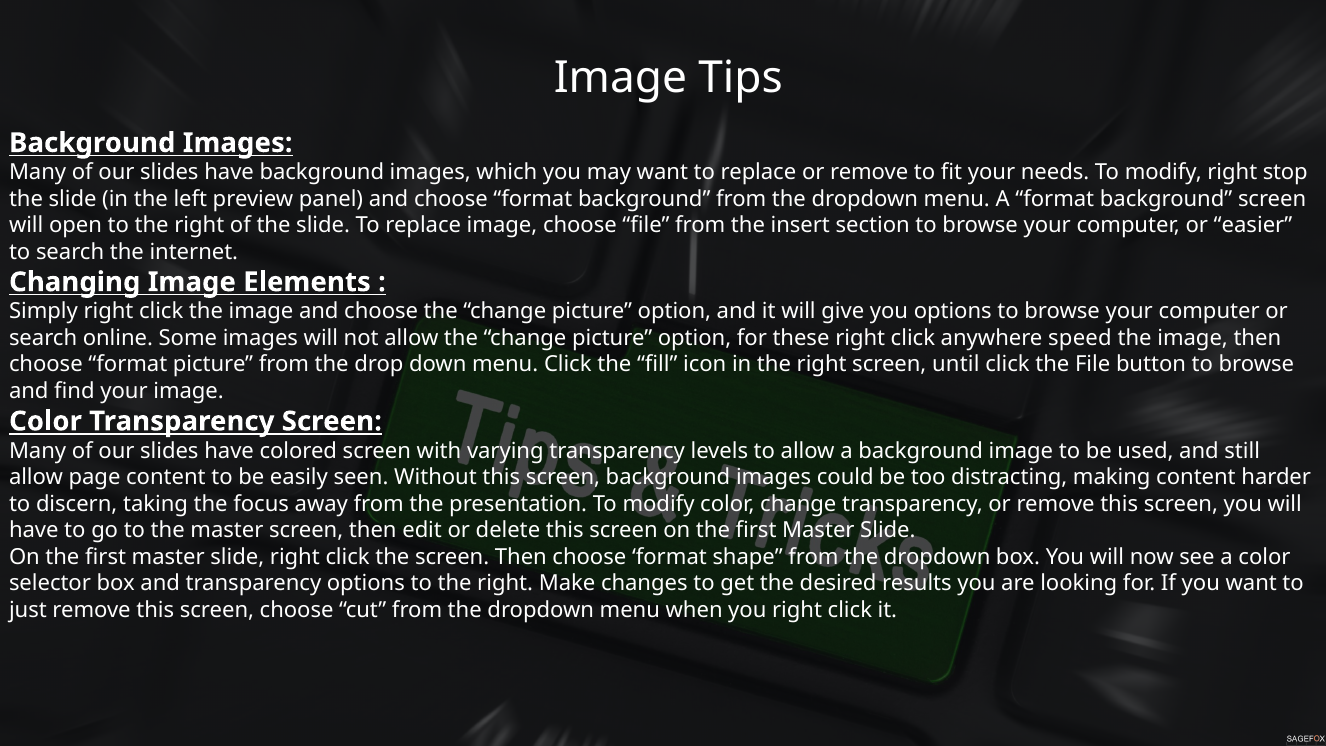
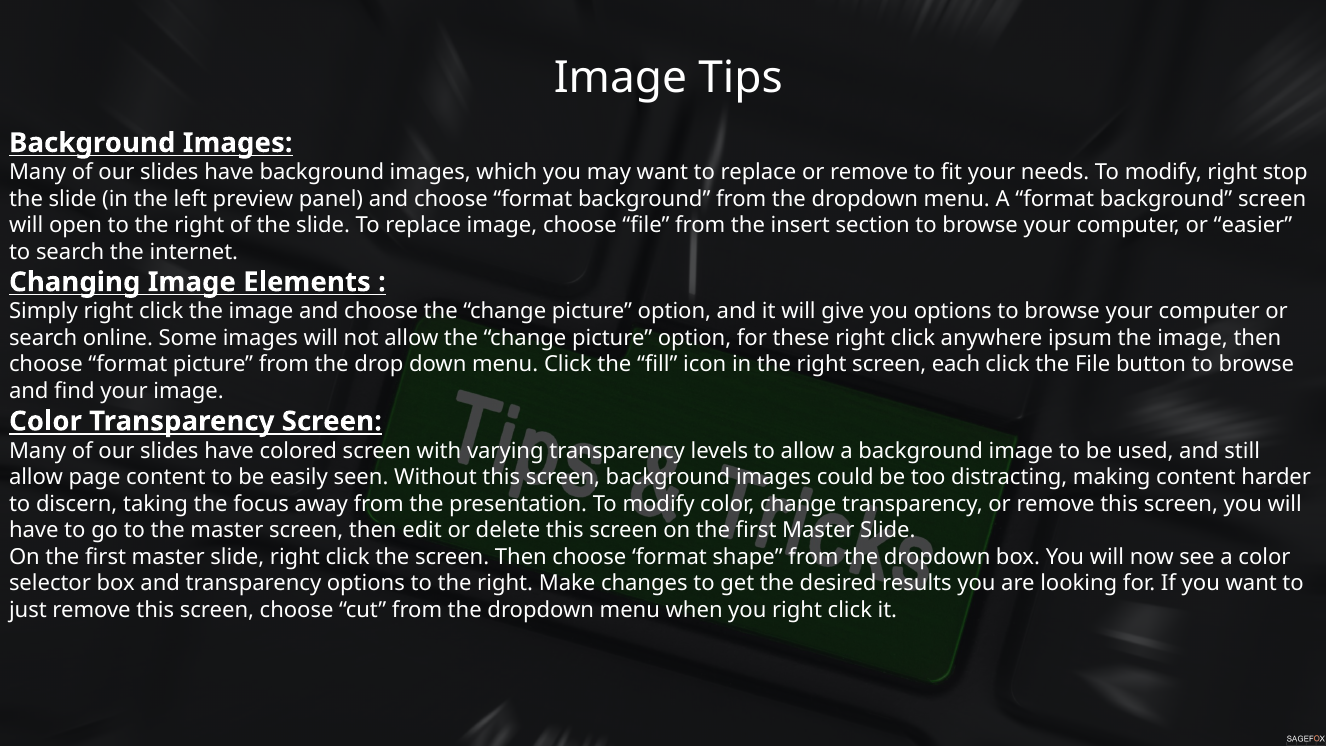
speed: speed -> ipsum
until: until -> each
